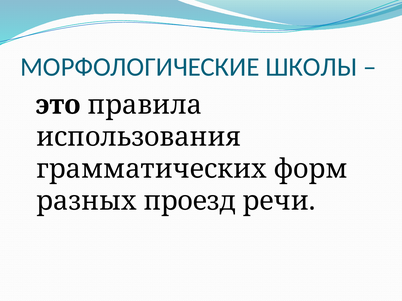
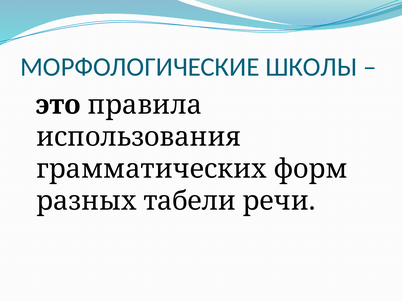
проезд: проезд -> табели
